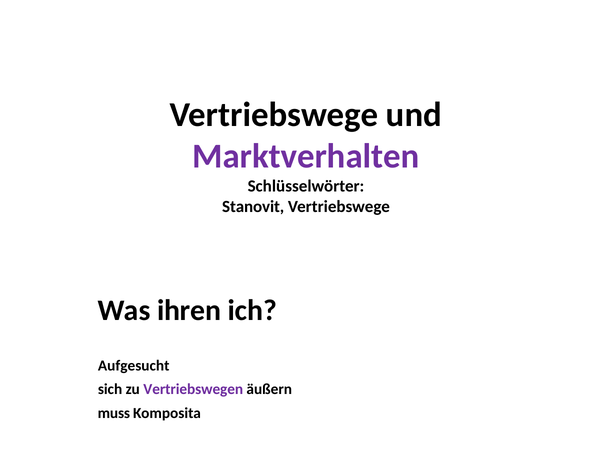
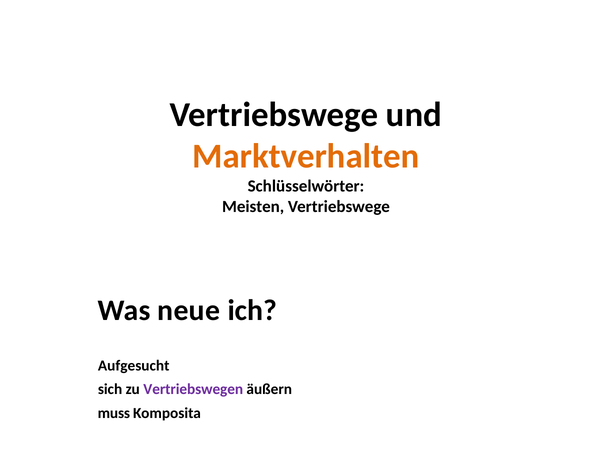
Marktverhalten colour: purple -> orange
Stanovit: Stanovit -> Meisten
ihren: ihren -> neue
